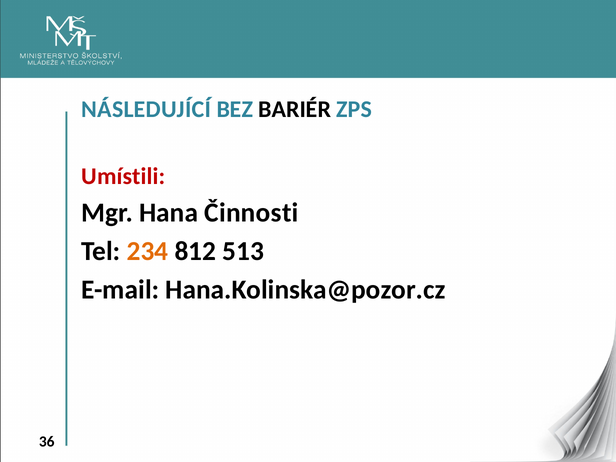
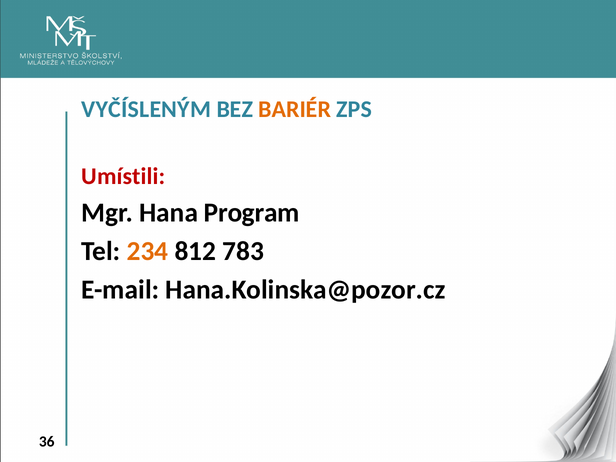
NÁSLEDUJÍCÍ: NÁSLEDUJÍCÍ -> VYČÍSLENÝM
BARIÉR colour: black -> orange
Činnosti: Činnosti -> Program
513: 513 -> 783
